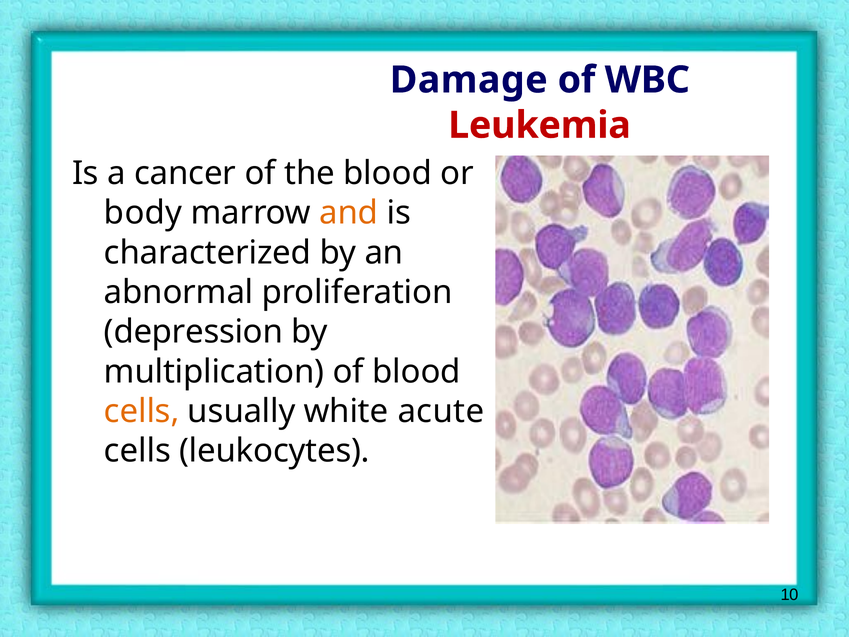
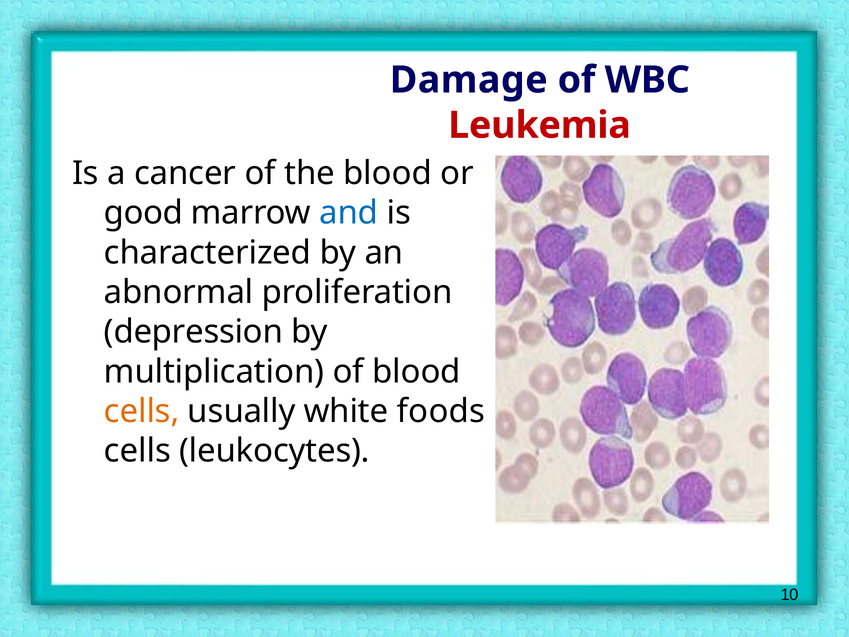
body: body -> good
and colour: orange -> blue
acute: acute -> foods
